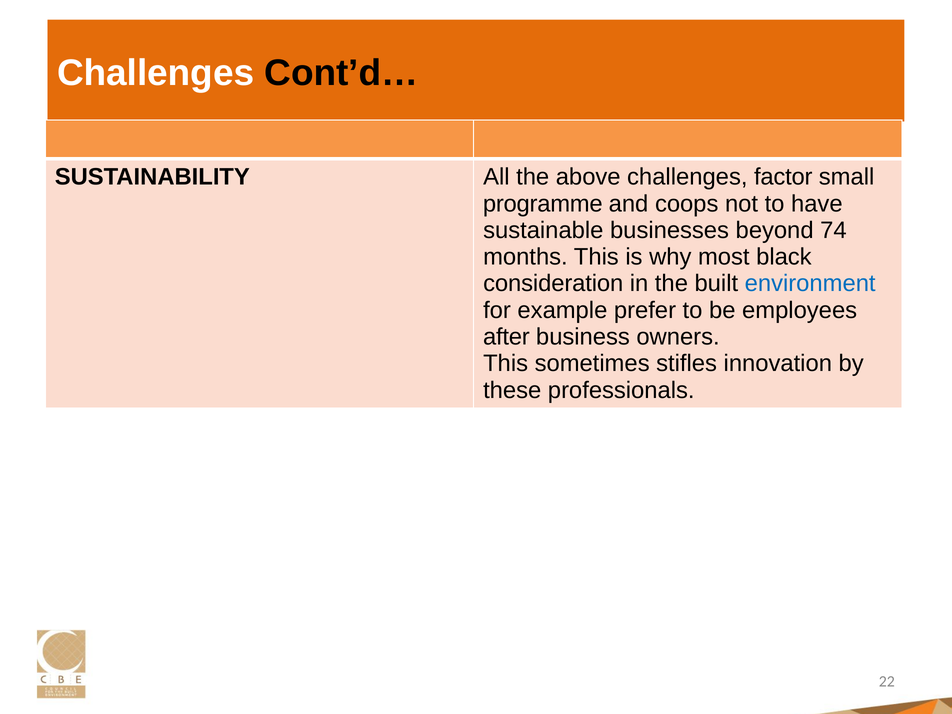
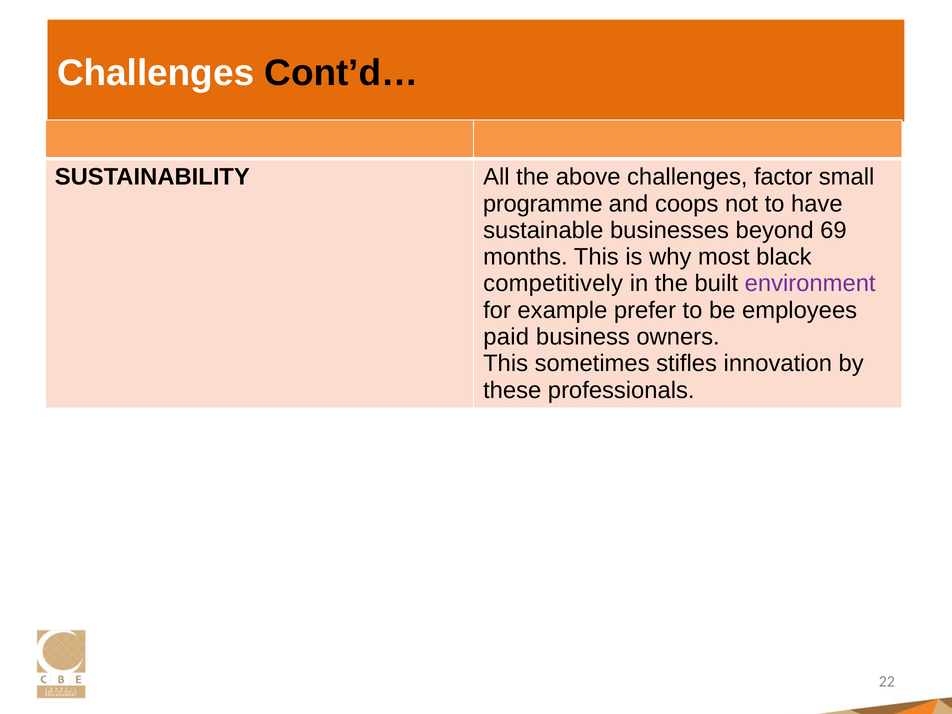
74: 74 -> 69
consideration: consideration -> competitively
environment colour: blue -> purple
after: after -> paid
